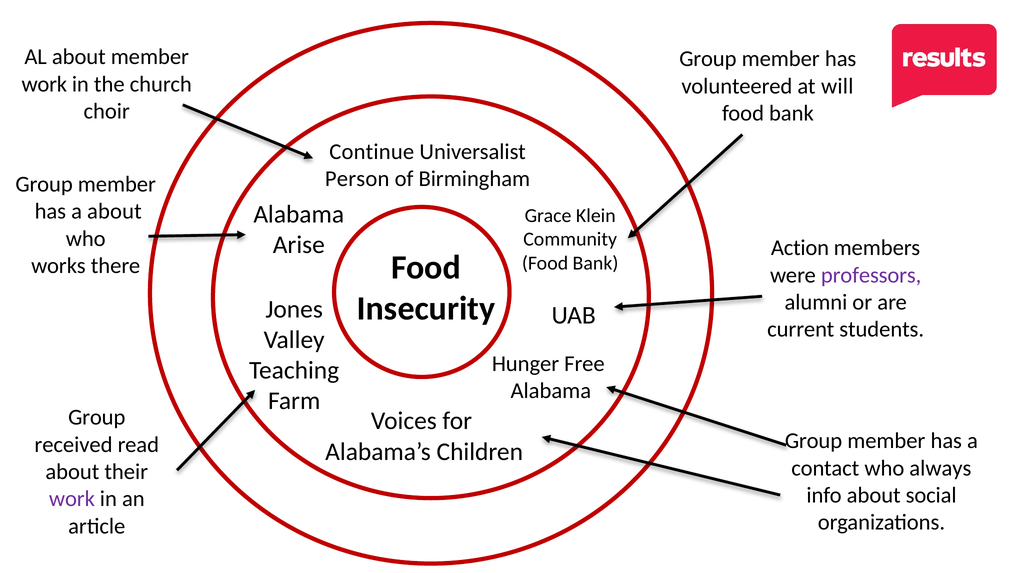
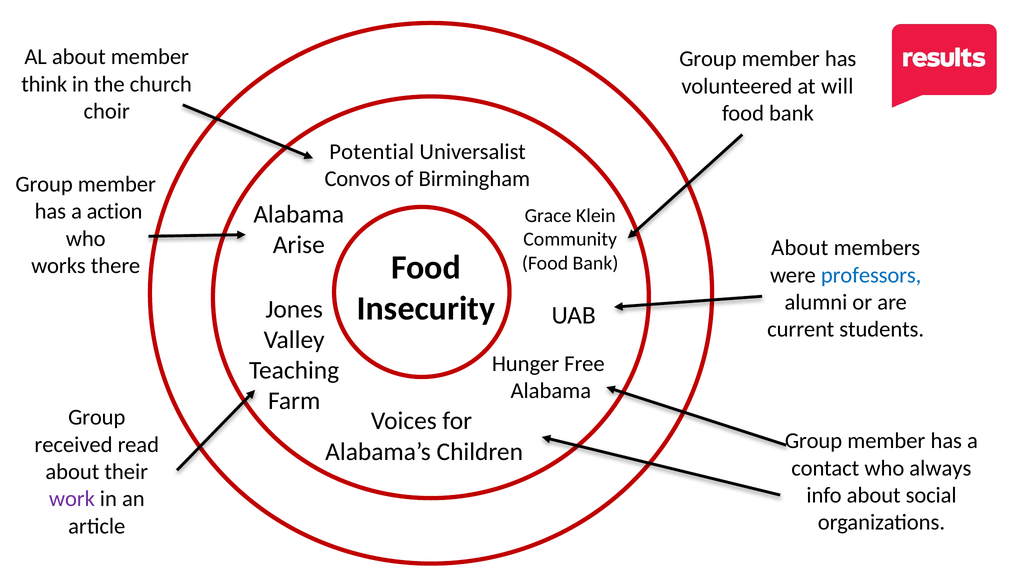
work at (44, 84): work -> think
Continue: Continue -> Potential
Person: Person -> Convos
a about: about -> action
Action at (800, 248): Action -> About
professors colour: purple -> blue
